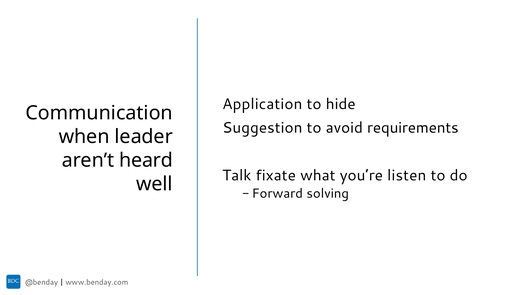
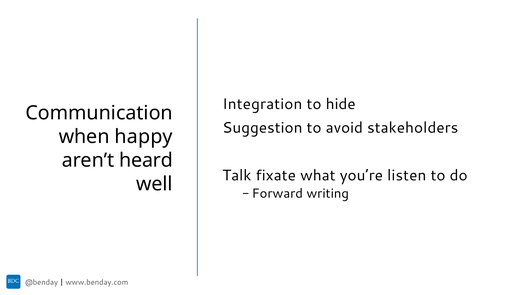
Application: Application -> Integration
requirements: requirements -> stakeholders
leader: leader -> happy
solving: solving -> writing
